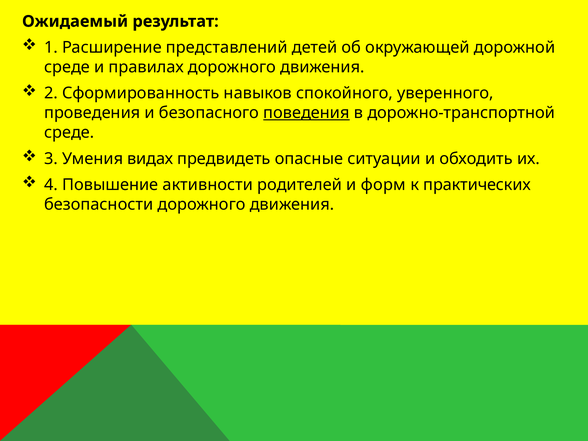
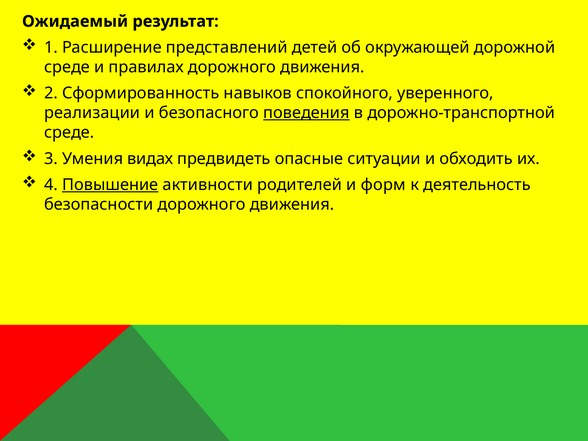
проведения: проведения -> реализации
Повышение underline: none -> present
практических: практических -> деятельность
